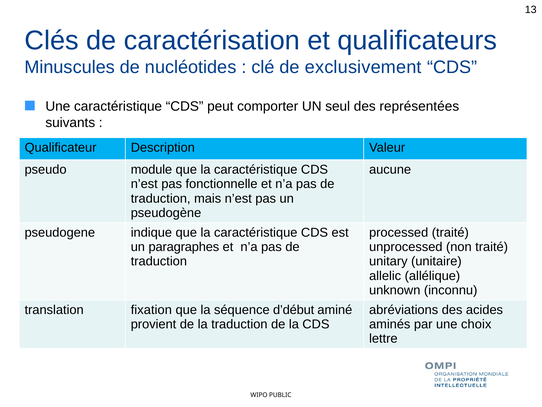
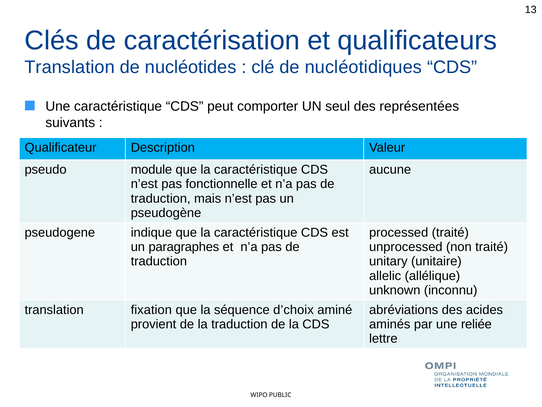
Minuscules at (70, 67): Minuscules -> Translation
exclusivement: exclusivement -> nucléotidiques
d’début: d’début -> d’choix
choix: choix -> reliée
